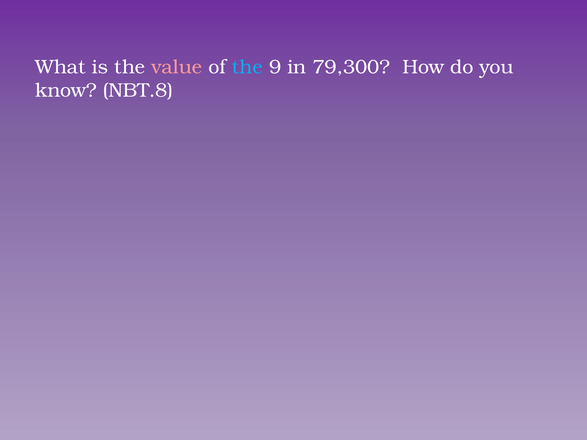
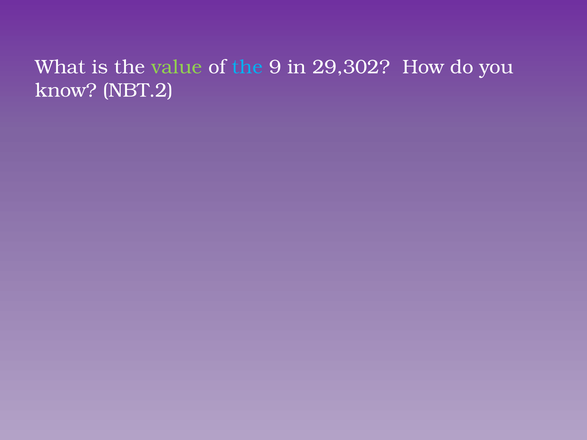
value colour: pink -> light green
79,300: 79,300 -> 29,302
NBT.8: NBT.8 -> NBT.2
